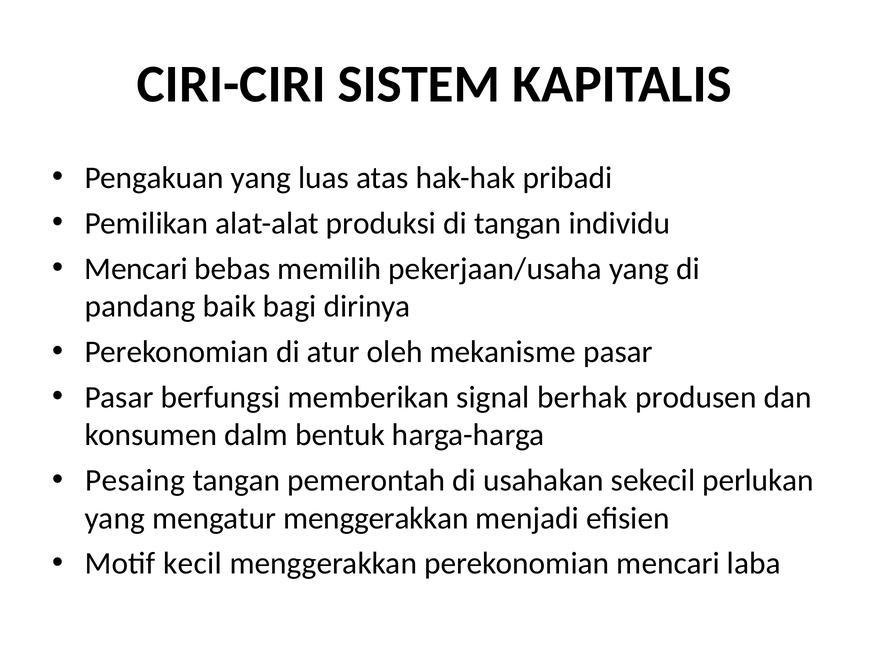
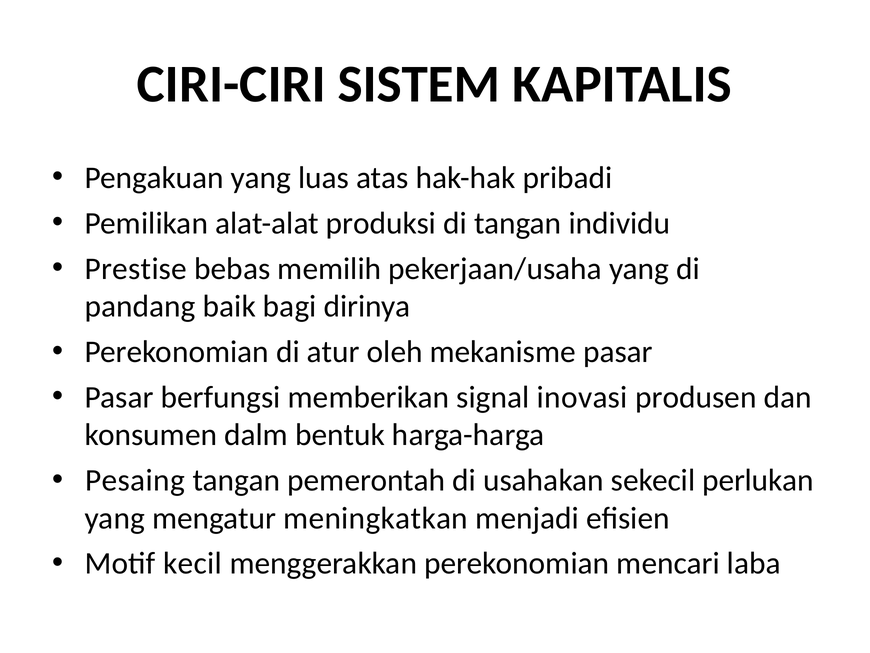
Mencari at (136, 268): Mencari -> Prestise
berhak: berhak -> inovasi
mengatur menggerakkan: menggerakkan -> meningkatkan
